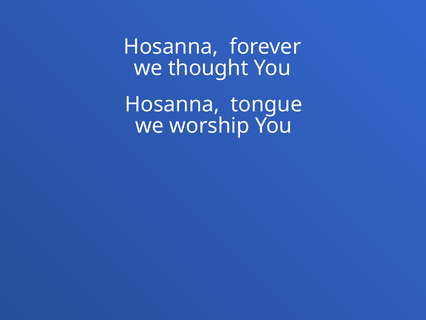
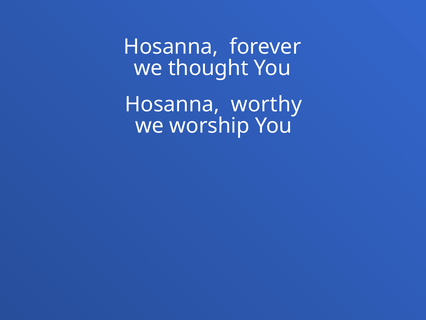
tongue: tongue -> worthy
